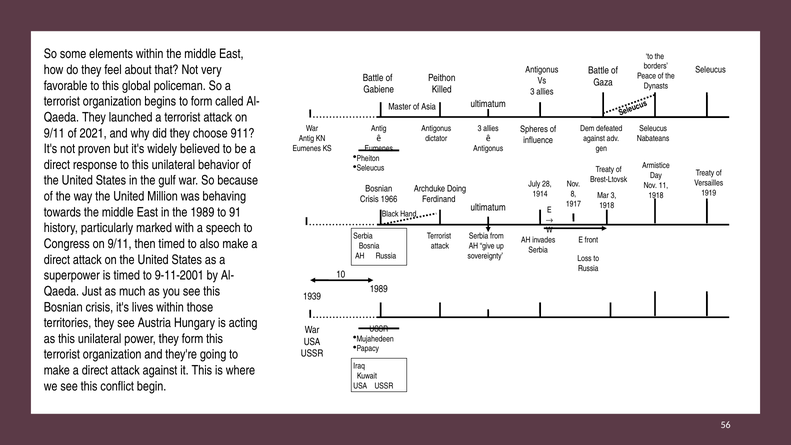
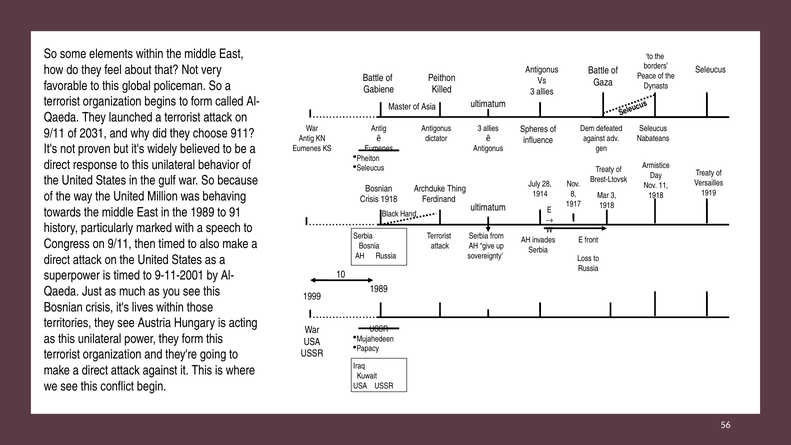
2021: 2021 -> 2031
Doing: Doing -> Thing
Crisis 1966: 1966 -> 1918
1939: 1939 -> 1999
